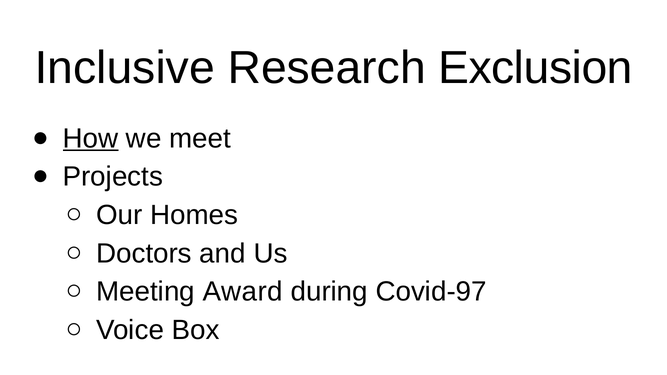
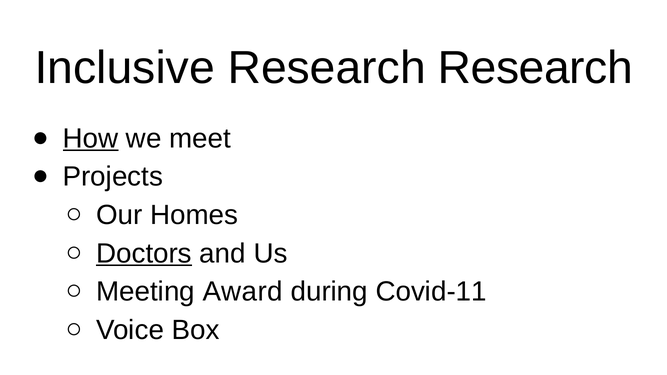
Research Exclusion: Exclusion -> Research
Doctors underline: none -> present
Covid-97: Covid-97 -> Covid-11
